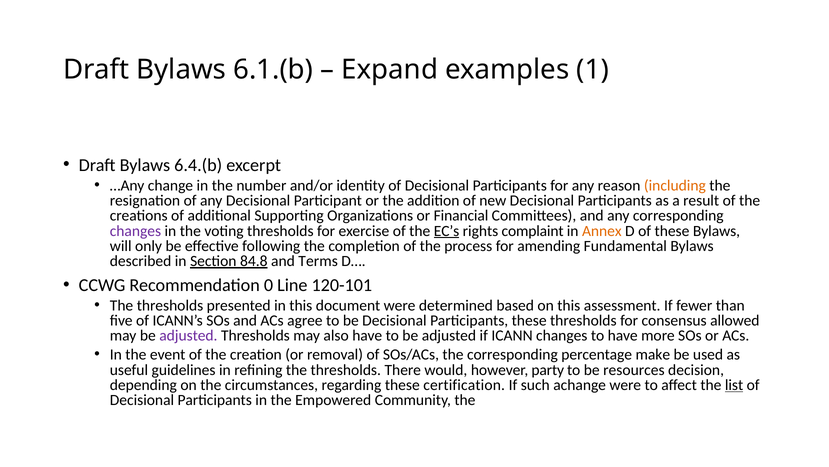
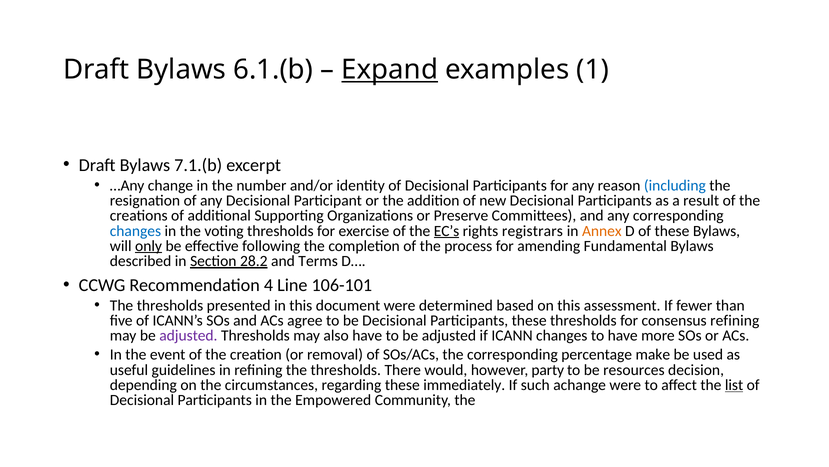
Expand underline: none -> present
6.4.(b: 6.4.(b -> 7.1.(b
including colour: orange -> blue
Financial: Financial -> Preserve
changes at (135, 231) colour: purple -> blue
complaint: complaint -> registrars
only underline: none -> present
84.8: 84.8 -> 28.2
0: 0 -> 4
120-101: 120-101 -> 106-101
consensus allowed: allowed -> refining
certification: certification -> immediately
